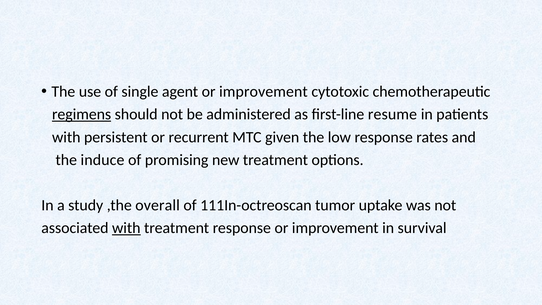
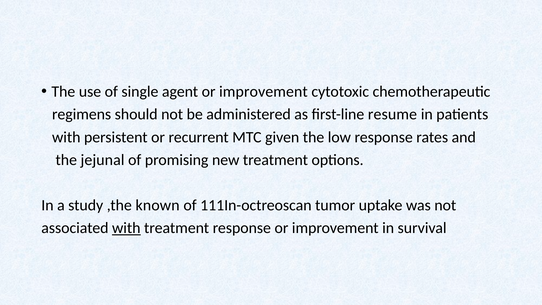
regimens underline: present -> none
induce: induce -> jejunal
overall: overall -> known
